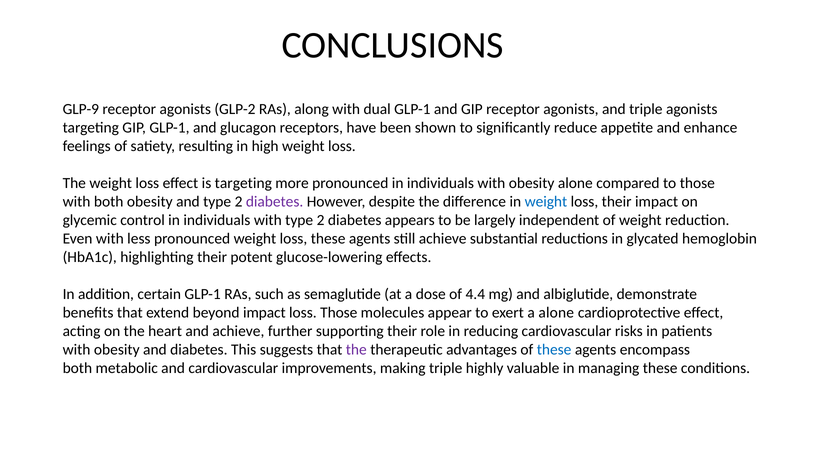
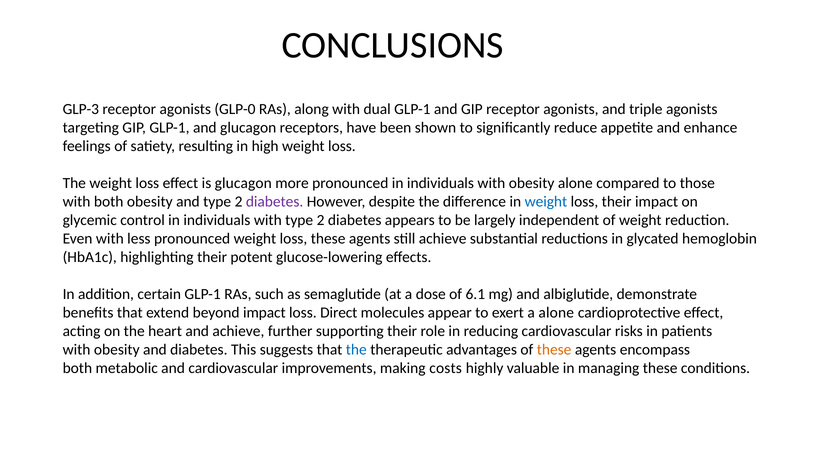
GLP-9: GLP-9 -> GLP-3
GLP-2: GLP-2 -> GLP-0
is targeting: targeting -> glucagon
4.4: 4.4 -> 6.1
loss Those: Those -> Direct
the at (356, 350) colour: purple -> blue
these at (554, 350) colour: blue -> orange
making triple: triple -> costs
